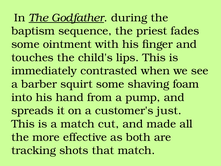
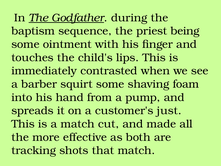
fades: fades -> being
